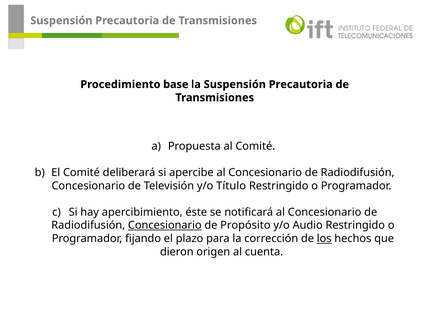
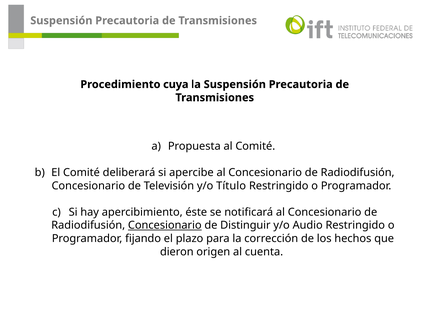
base: base -> cuya
Propósito: Propósito -> Distinguir
los underline: present -> none
